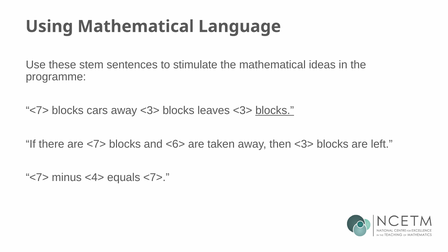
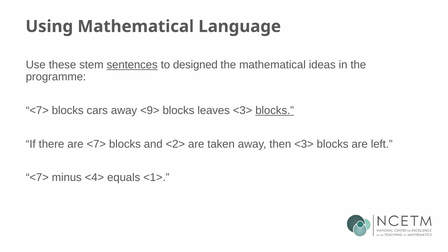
sentences underline: none -> present
stimulate: stimulate -> designed
away <3>: <3> -> <9>
<6>: <6> -> <2>
equals <7>: <7> -> <1>
